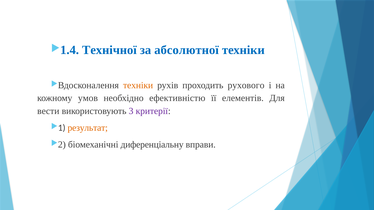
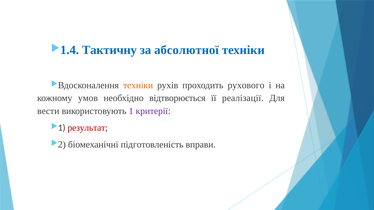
Технічної: Технічної -> Тактичну
ефективністю: ефективністю -> відтворюється
елементів: елементів -> реалізації
3: 3 -> 1
результат colour: orange -> red
диференціальну: диференціальну -> підготовленість
